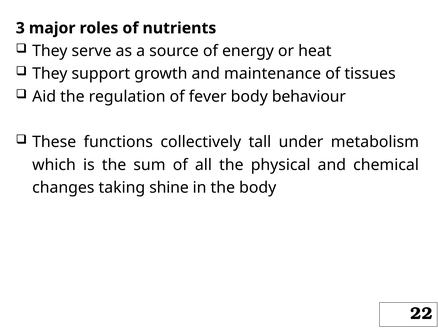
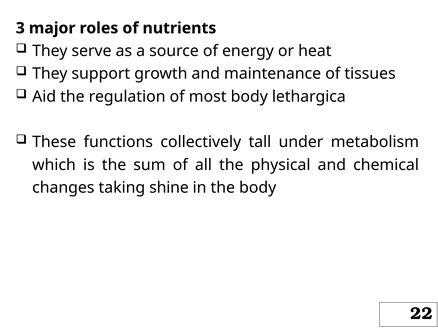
fever: fever -> most
behaviour: behaviour -> lethargica
